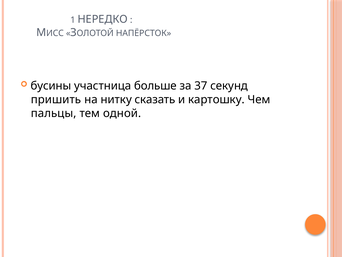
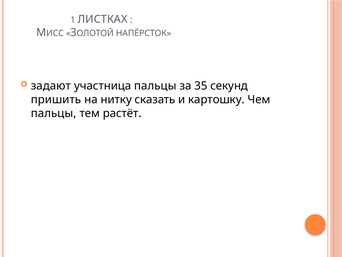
НЕРЕДКО: НЕРЕДКО -> ЛИСТКАХ
бусины: бусины -> задают
участница больше: больше -> пальцы
37: 37 -> 35
одной: одной -> растёт
